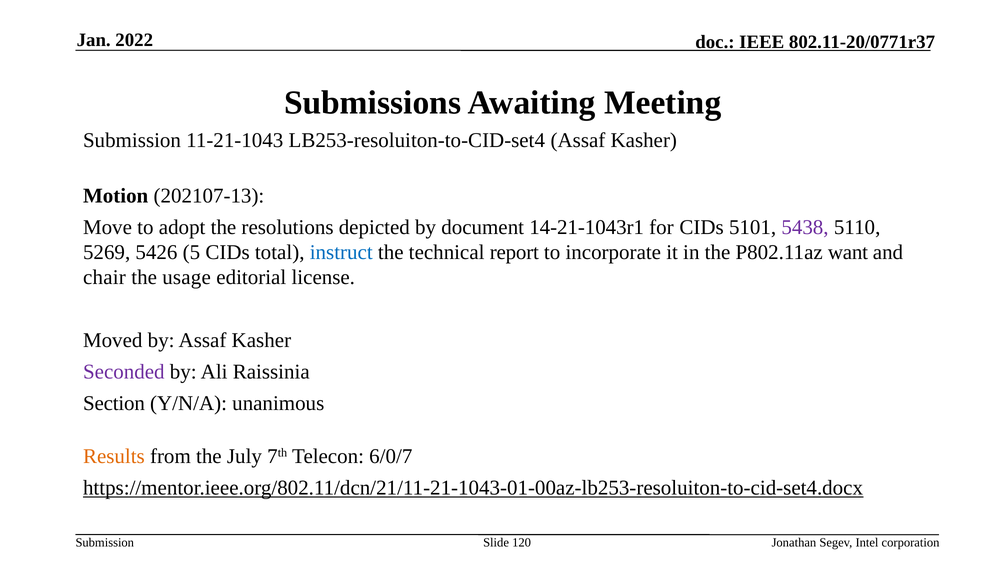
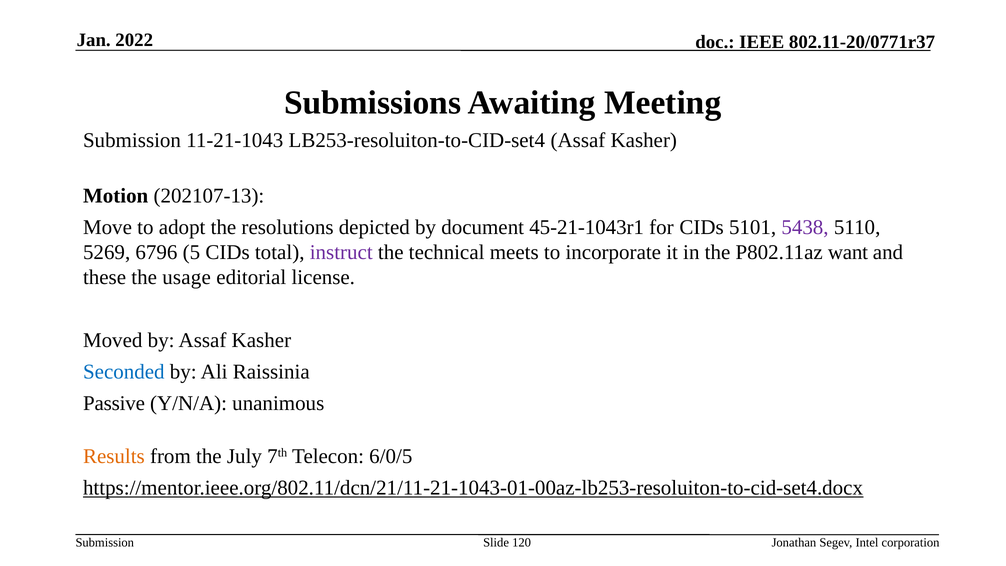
14-21-1043r1: 14-21-1043r1 -> 45-21-1043r1
5426: 5426 -> 6796
instruct colour: blue -> purple
report: report -> meets
chair: chair -> these
Seconded colour: purple -> blue
Section: Section -> Passive
6/0/7: 6/0/7 -> 6/0/5
